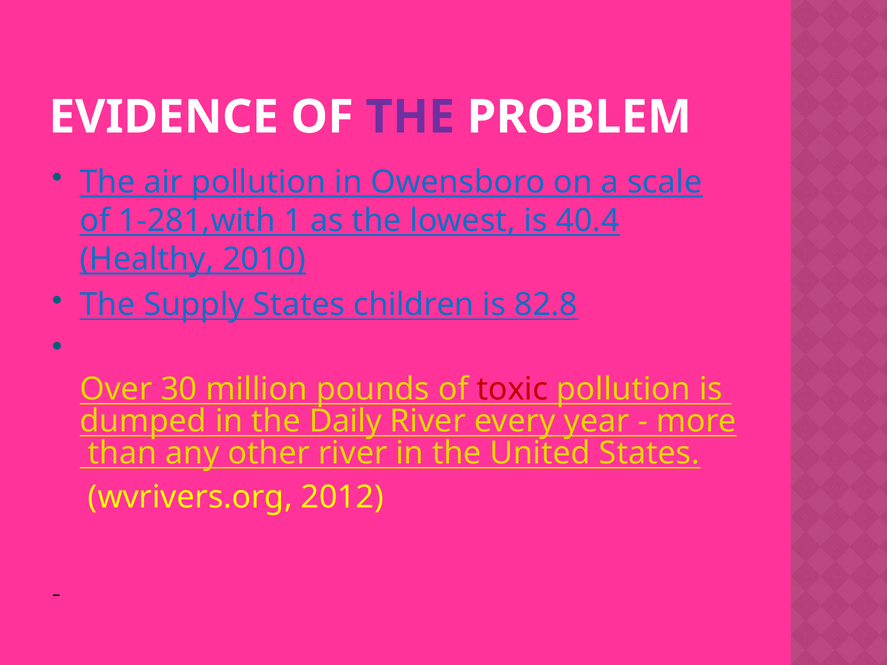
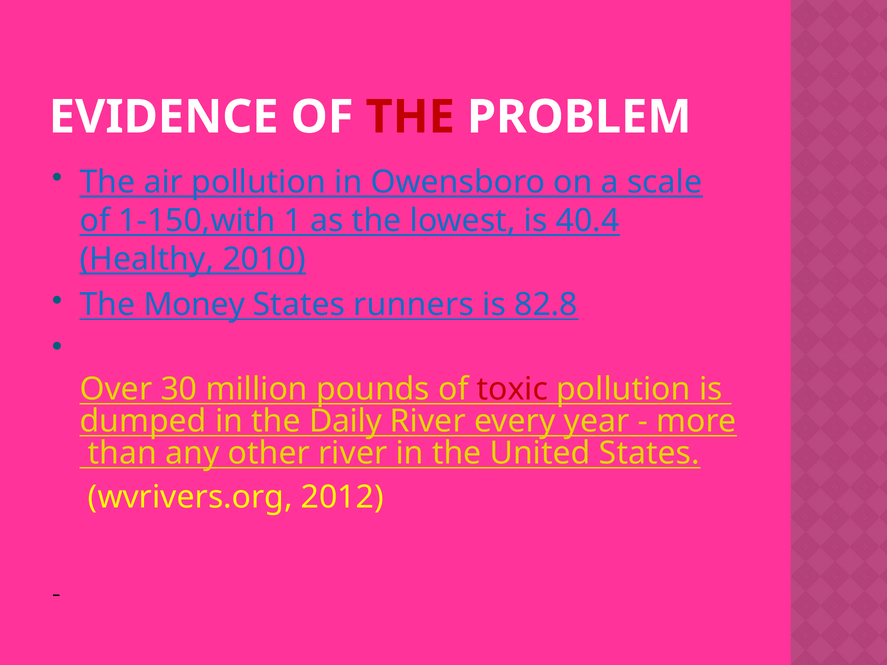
THE at (410, 117) colour: purple -> red
1-281,with: 1-281,with -> 1-150,with
Supply: Supply -> Money
children: children -> runners
